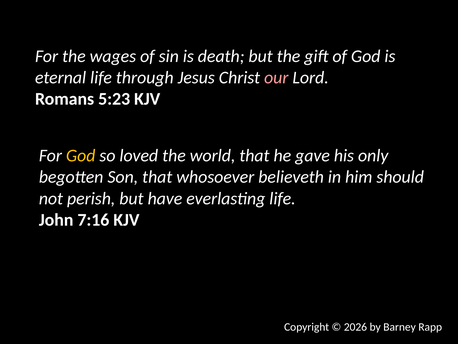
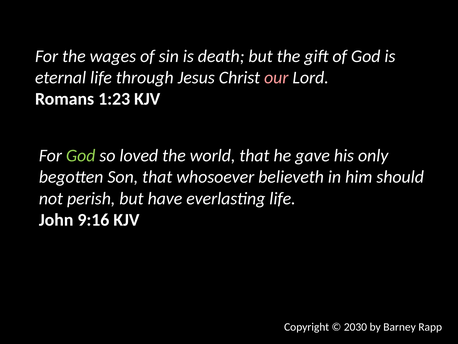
5:23: 5:23 -> 1:23
God at (81, 155) colour: yellow -> light green
7:16: 7:16 -> 9:16
2026: 2026 -> 2030
